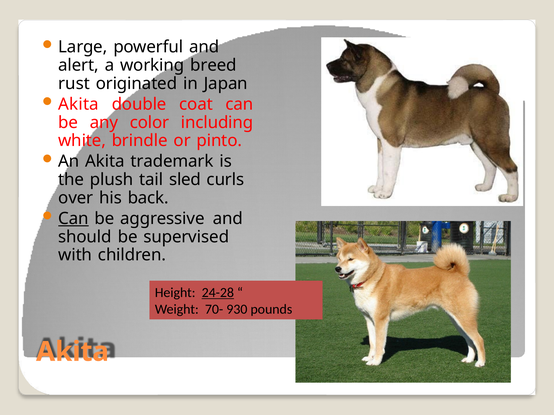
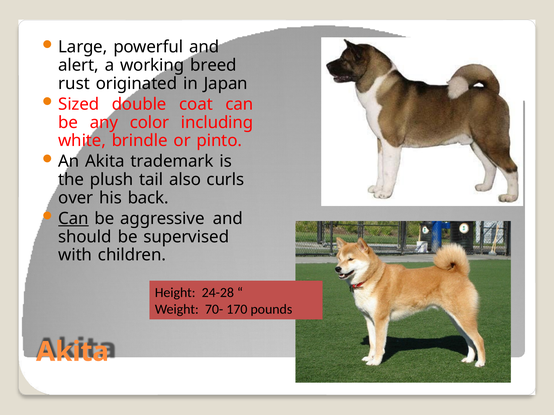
Akita at (79, 104): Akita -> Sized
sled: sled -> also
24-28 underline: present -> none
930: 930 -> 170
